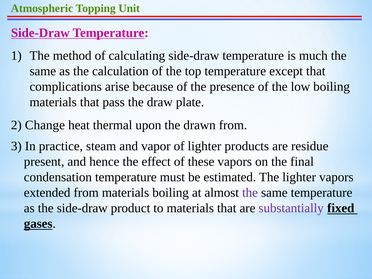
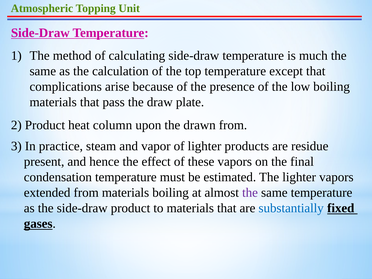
2 Change: Change -> Product
thermal: thermal -> column
substantially colour: purple -> blue
